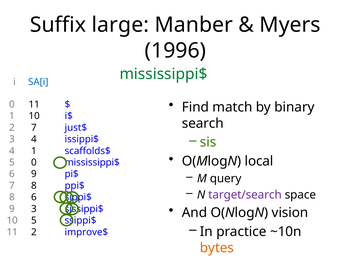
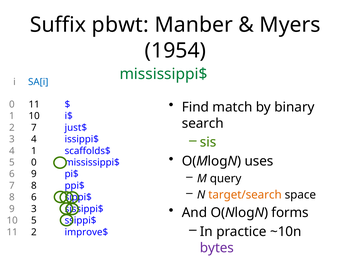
large: large -> pbwt
1996: 1996 -> 1954
local: local -> uses
target/search colour: purple -> orange
vision: vision -> forms
bytes colour: orange -> purple
